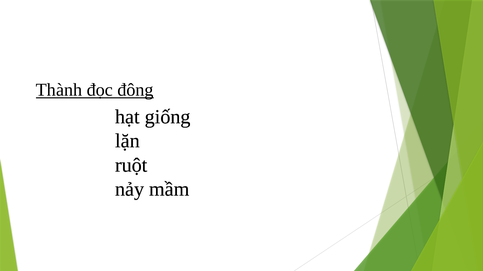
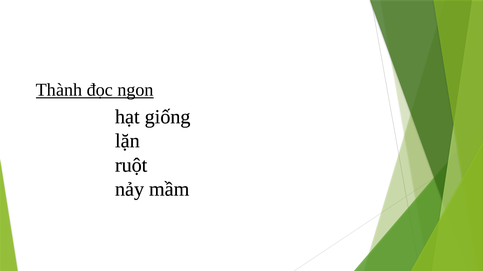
đông: đông -> ngon
